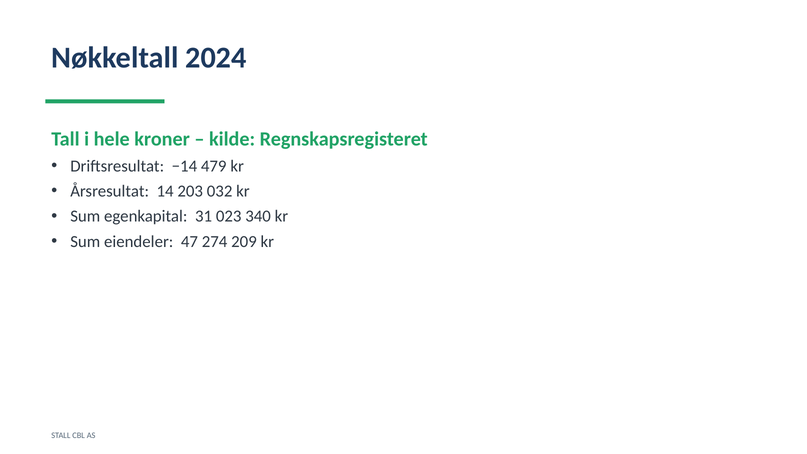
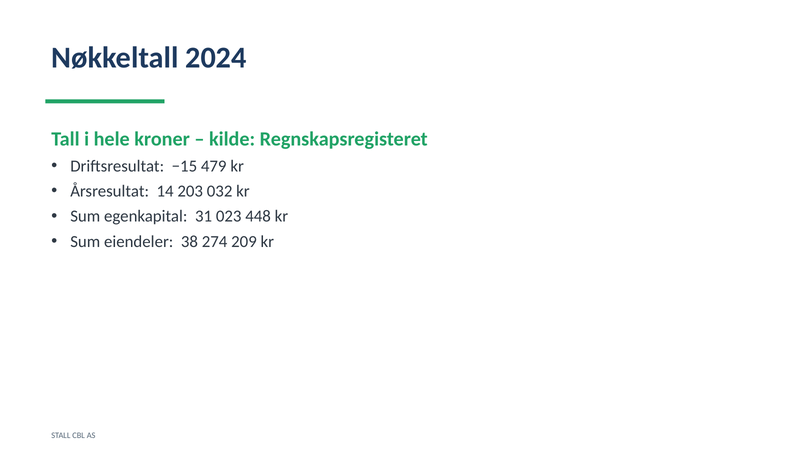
−14: −14 -> −15
340: 340 -> 448
47: 47 -> 38
